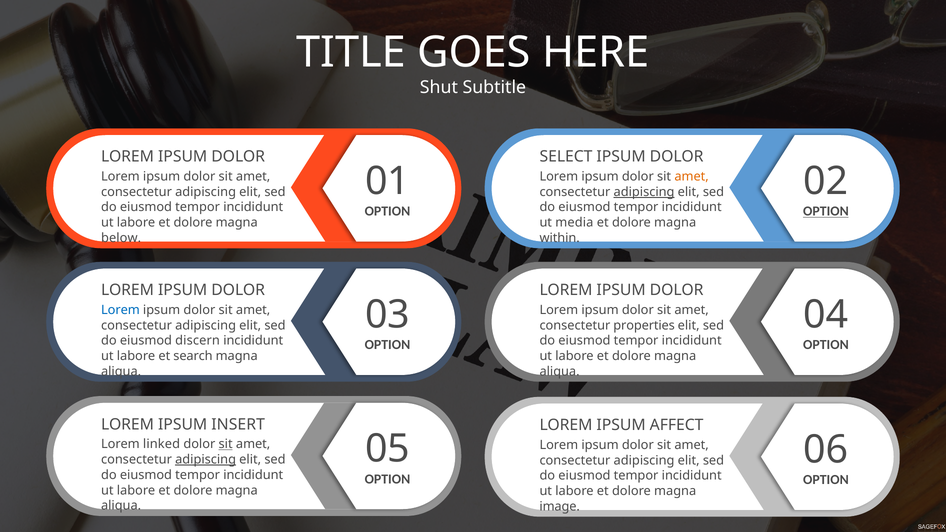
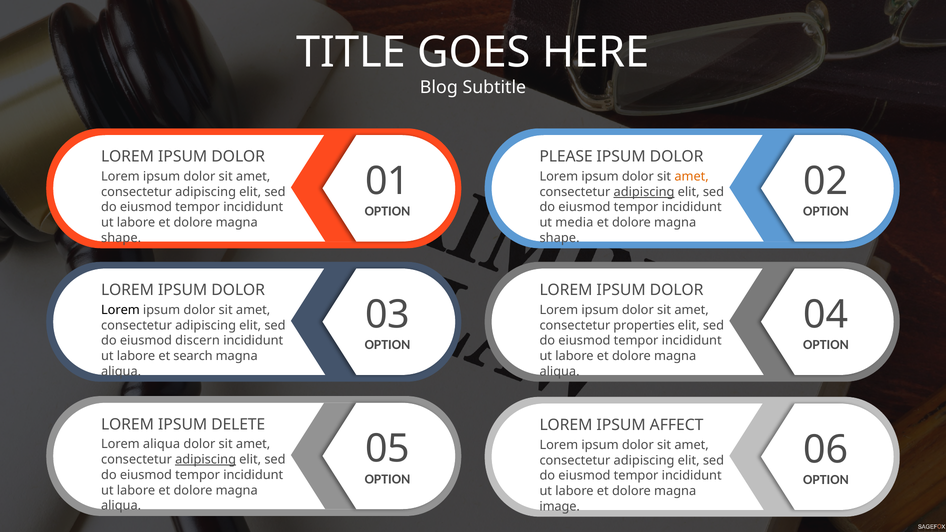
Shut: Shut -> Blog
SELECT: SELECT -> PLEASE
OPTION at (826, 211) underline: present -> none
below at (121, 238): below -> shape
within at (560, 238): within -> shape
Lorem at (120, 310) colour: blue -> black
INSERT: INSERT -> DELETE
Lorem linked: linked -> aliqua
sit at (226, 444) underline: present -> none
